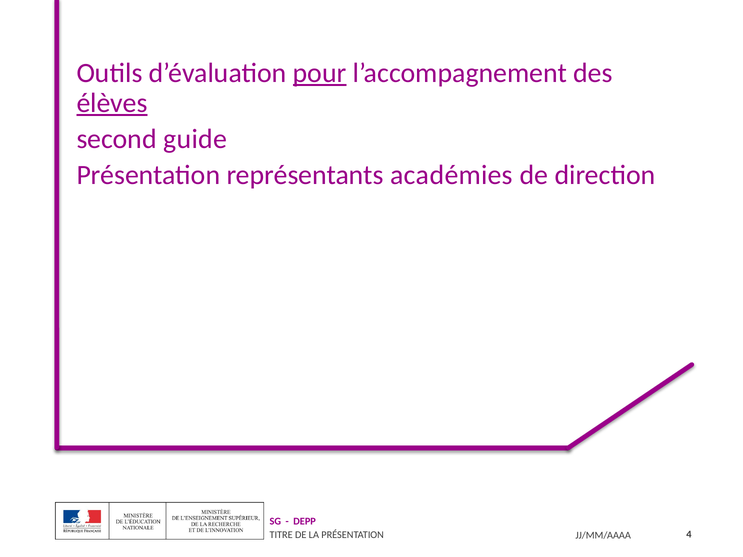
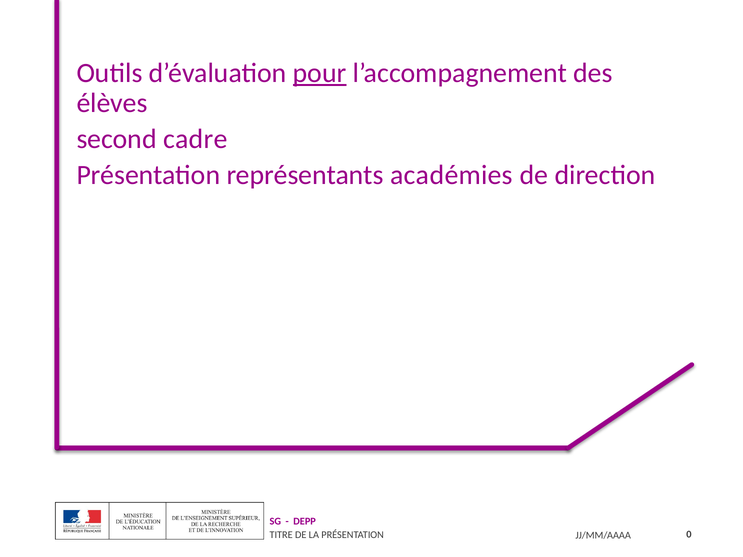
élèves underline: present -> none
guide: guide -> cadre
4: 4 -> 0
